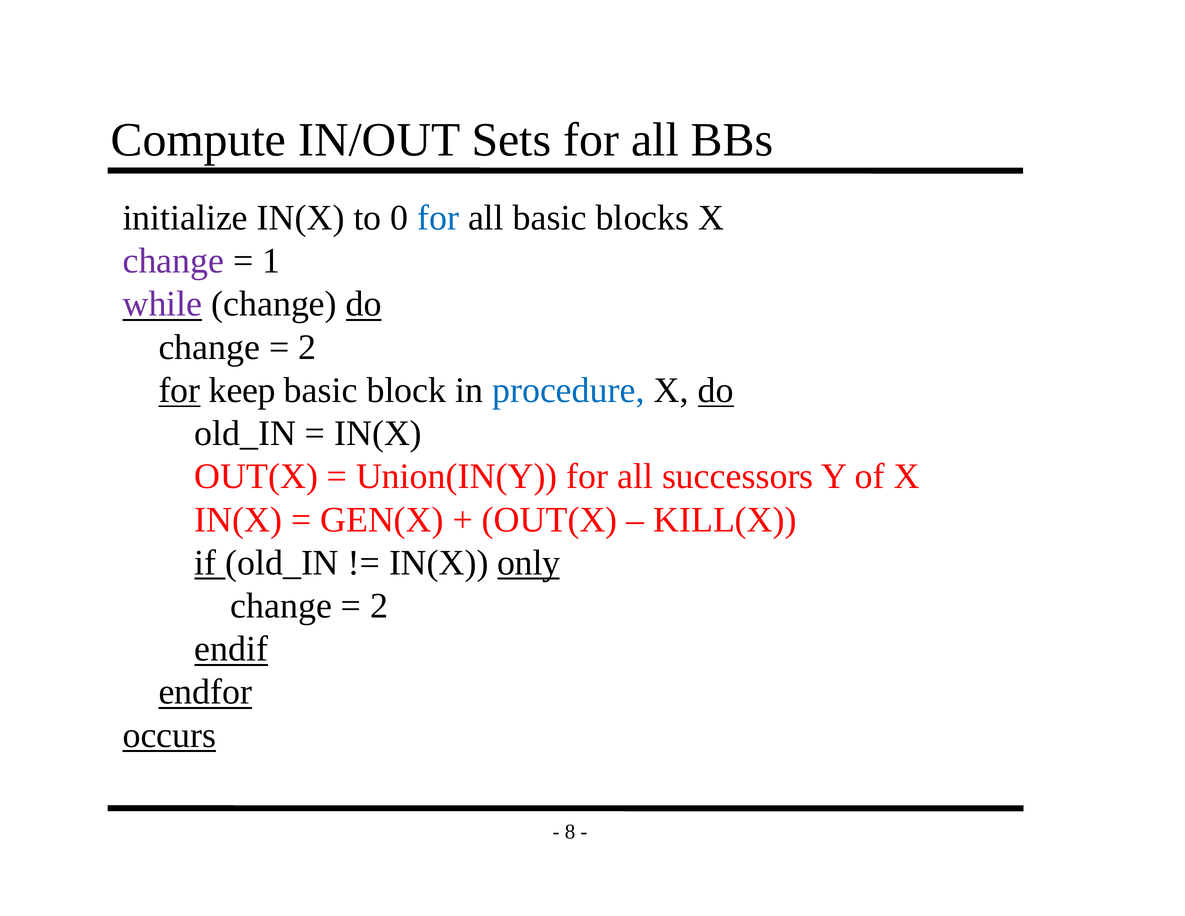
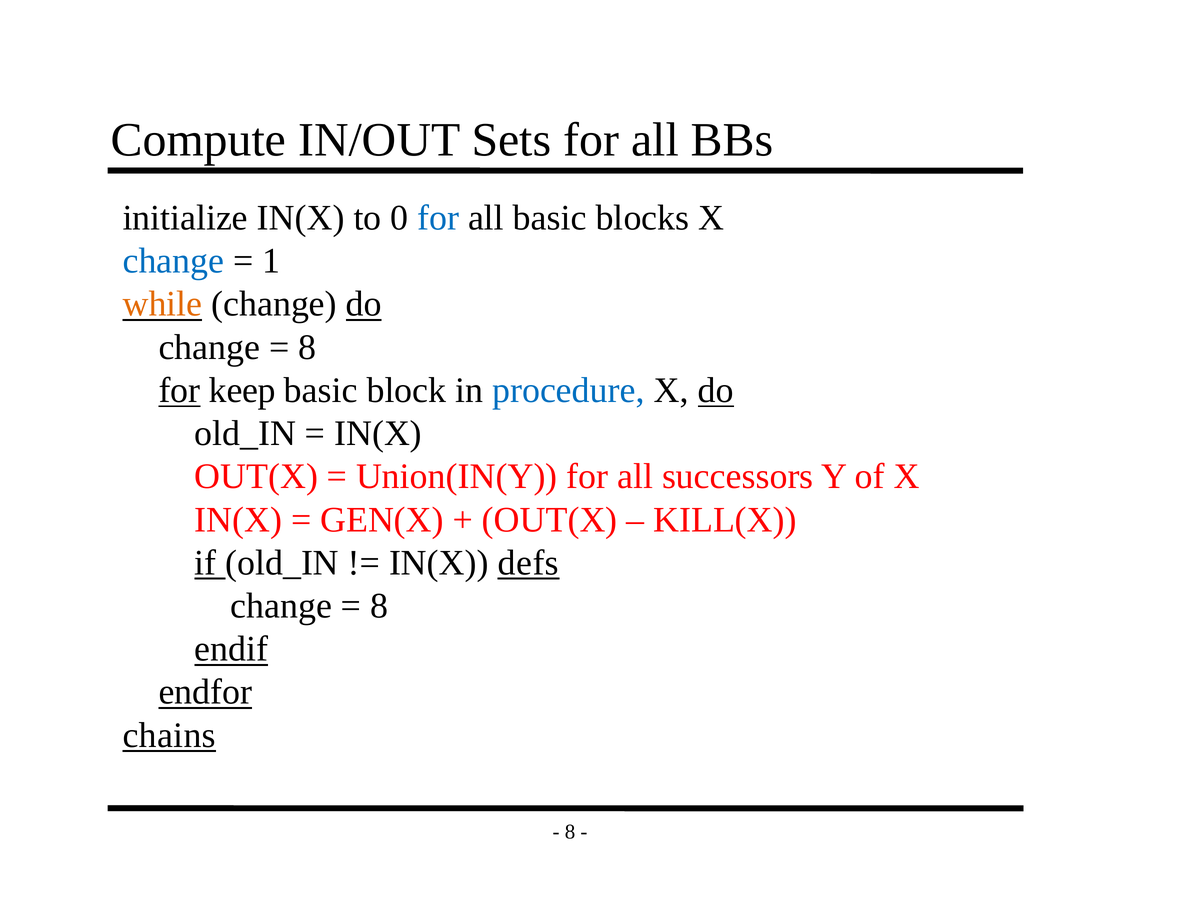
change at (173, 261) colour: purple -> blue
while colour: purple -> orange
2 at (307, 347): 2 -> 8
only: only -> defs
2 at (379, 606): 2 -> 8
occurs: occurs -> chains
